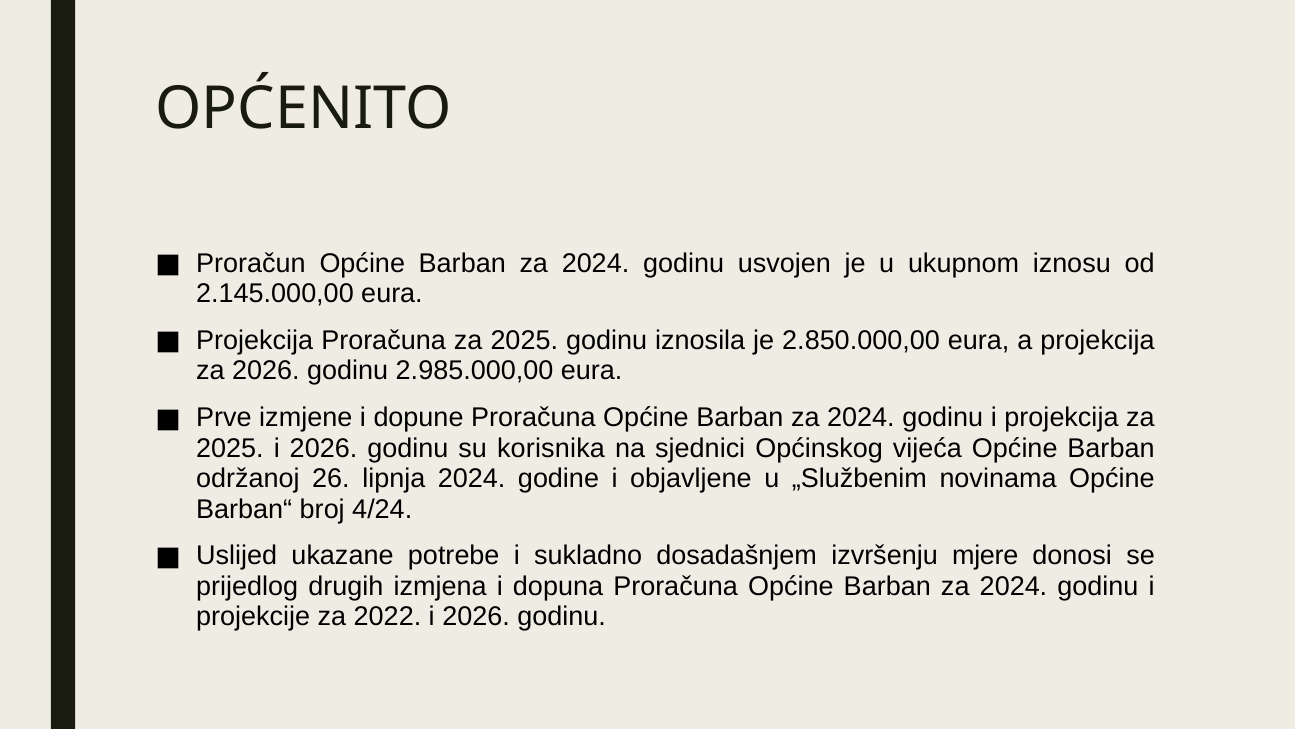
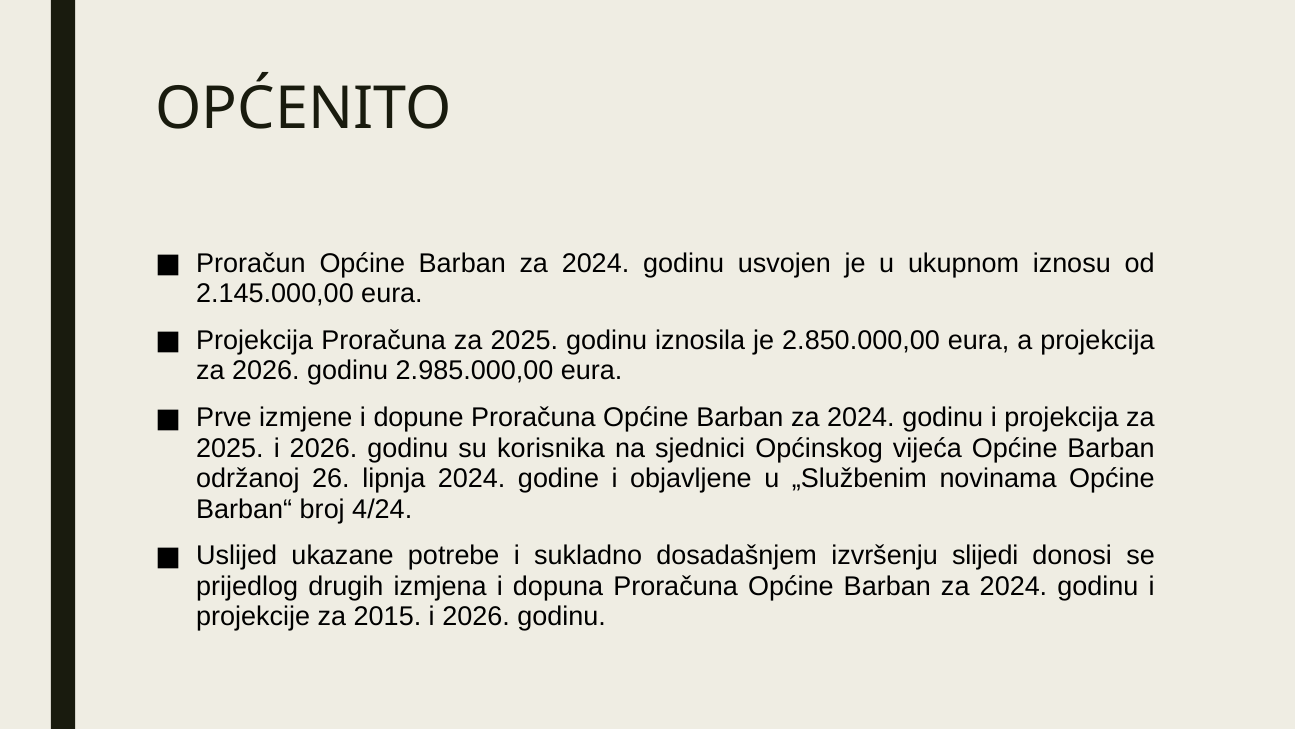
mjere: mjere -> slijedi
2022: 2022 -> 2015
